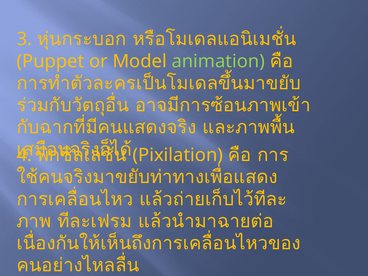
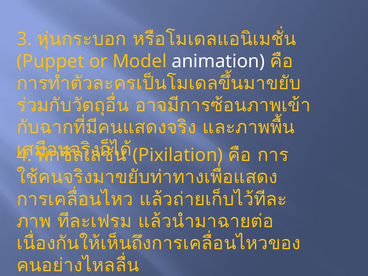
animation colour: light green -> white
